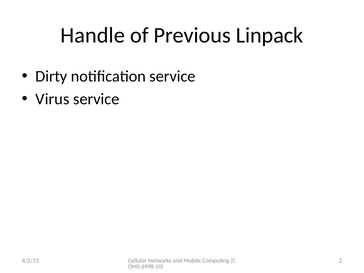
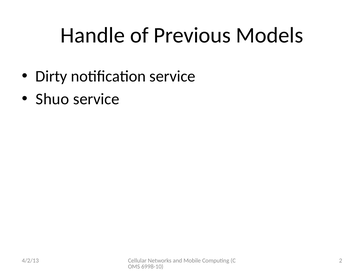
Linpack: Linpack -> Models
Virus: Virus -> Shuo
